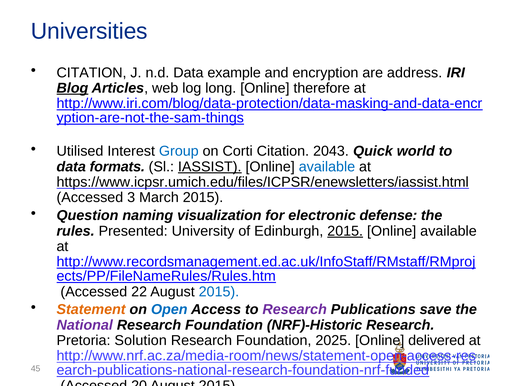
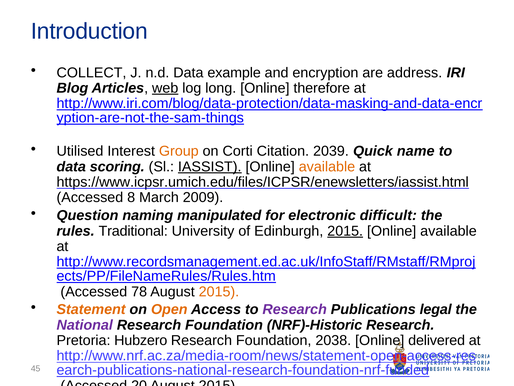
Universities: Universities -> Introduction
CITATION at (92, 73): CITATION -> COLLECT
Blog underline: present -> none
web underline: none -> present
Group colour: blue -> orange
2043: 2043 -> 2039
world: world -> name
formats: formats -> scoring
available at (327, 166) colour: blue -> orange
3: 3 -> 8
March 2015: 2015 -> 2009
visualization: visualization -> manipulated
defense: defense -> difficult
Presented: Presented -> Traditional
22: 22 -> 78
2015 at (219, 291) colour: blue -> orange
Open colour: blue -> orange
save: save -> legal
Solution: Solution -> Hubzero
2025: 2025 -> 2038
